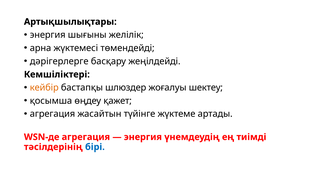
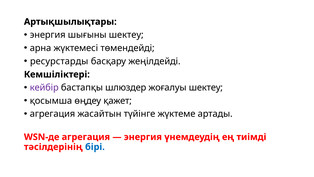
шығыны желілік: желілік -> шектеу
дәрігерлерге: дәрігерлерге -> ресурстарды
кейбір colour: orange -> purple
